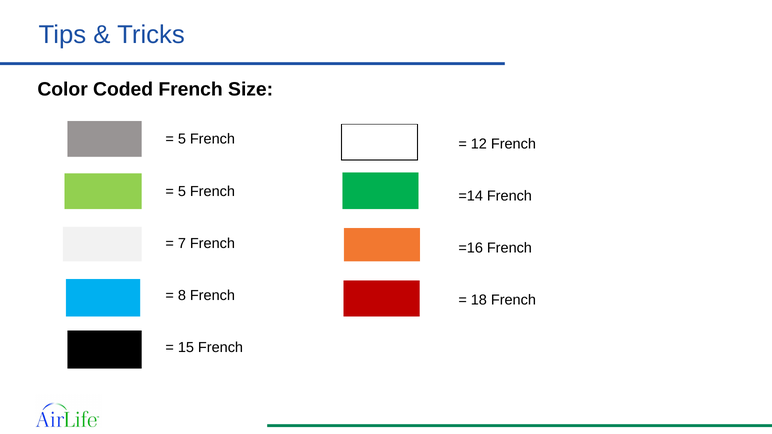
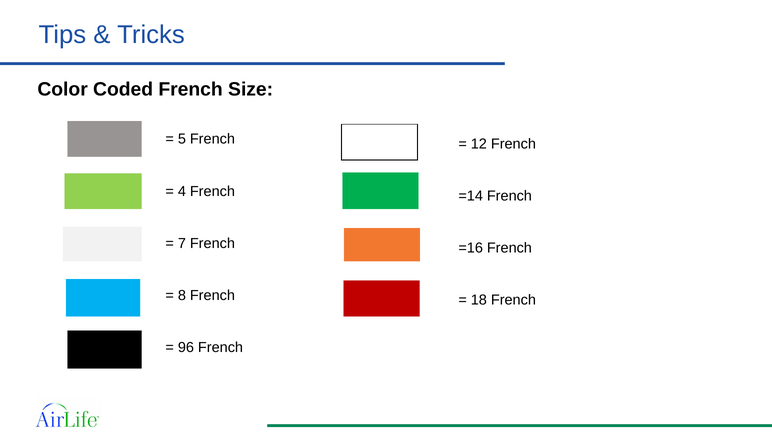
5 at (182, 191): 5 -> 4
15: 15 -> 96
